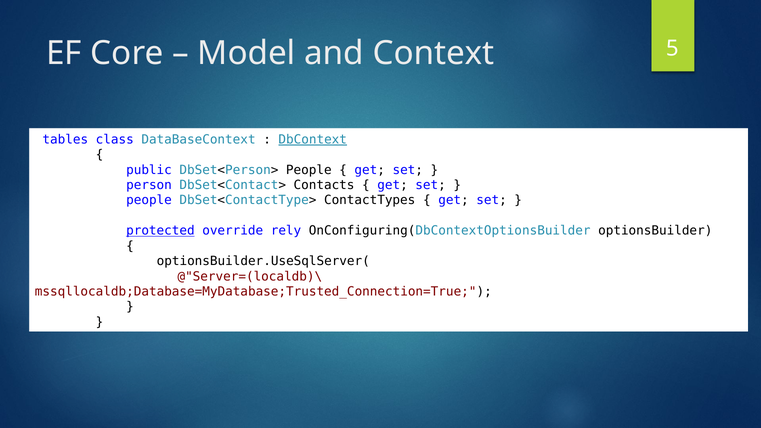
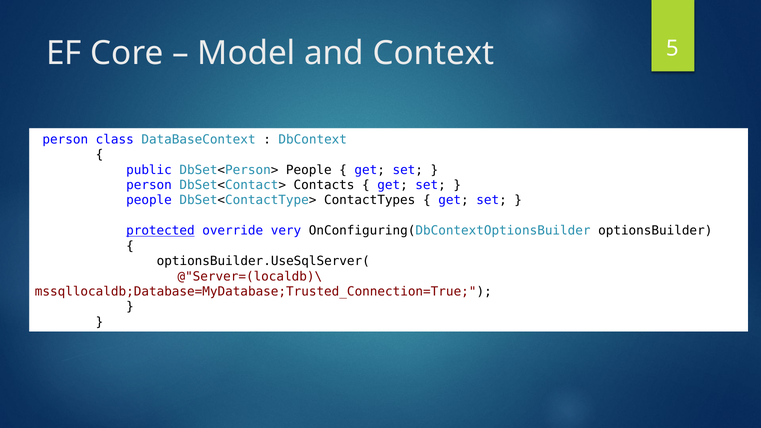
tables at (65, 139): tables -> person
DbContext underline: present -> none
rely: rely -> very
